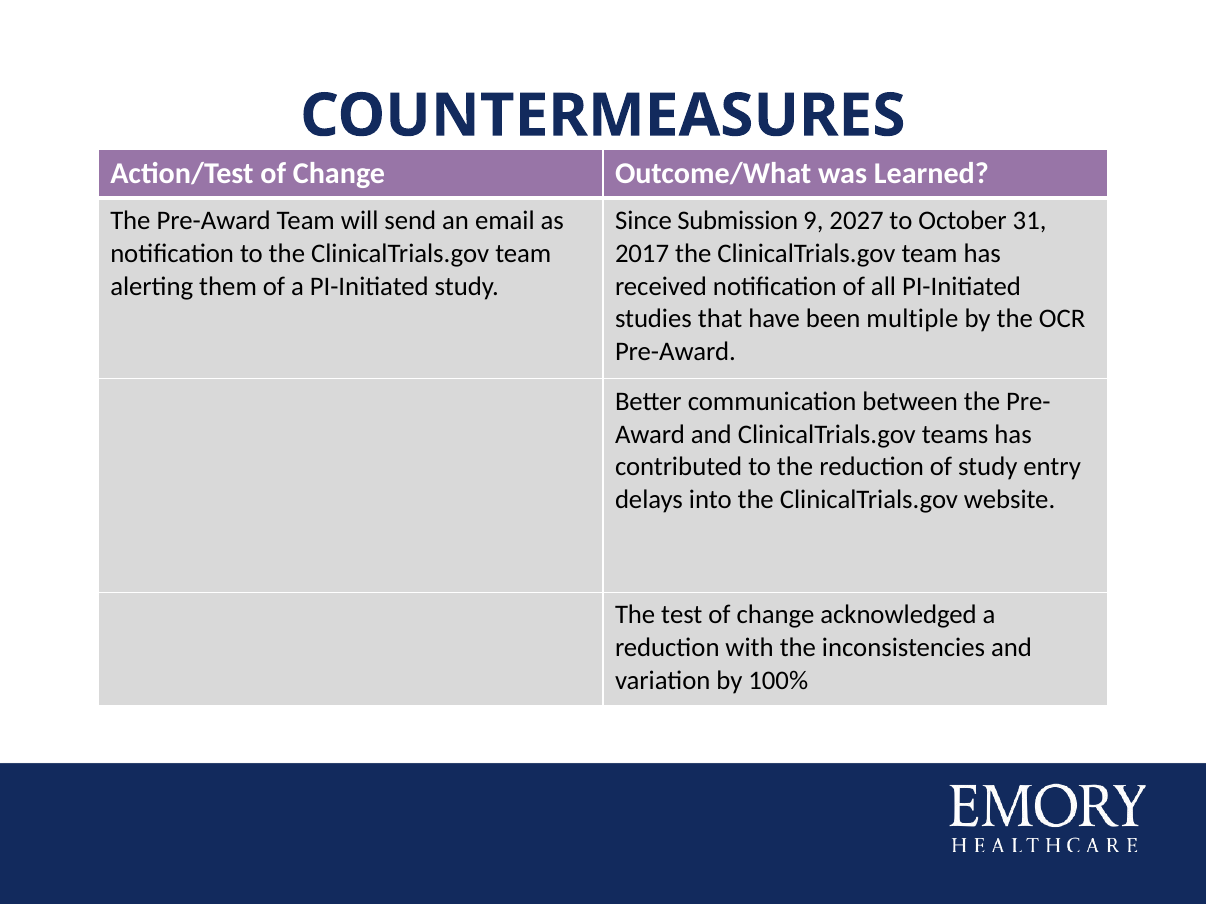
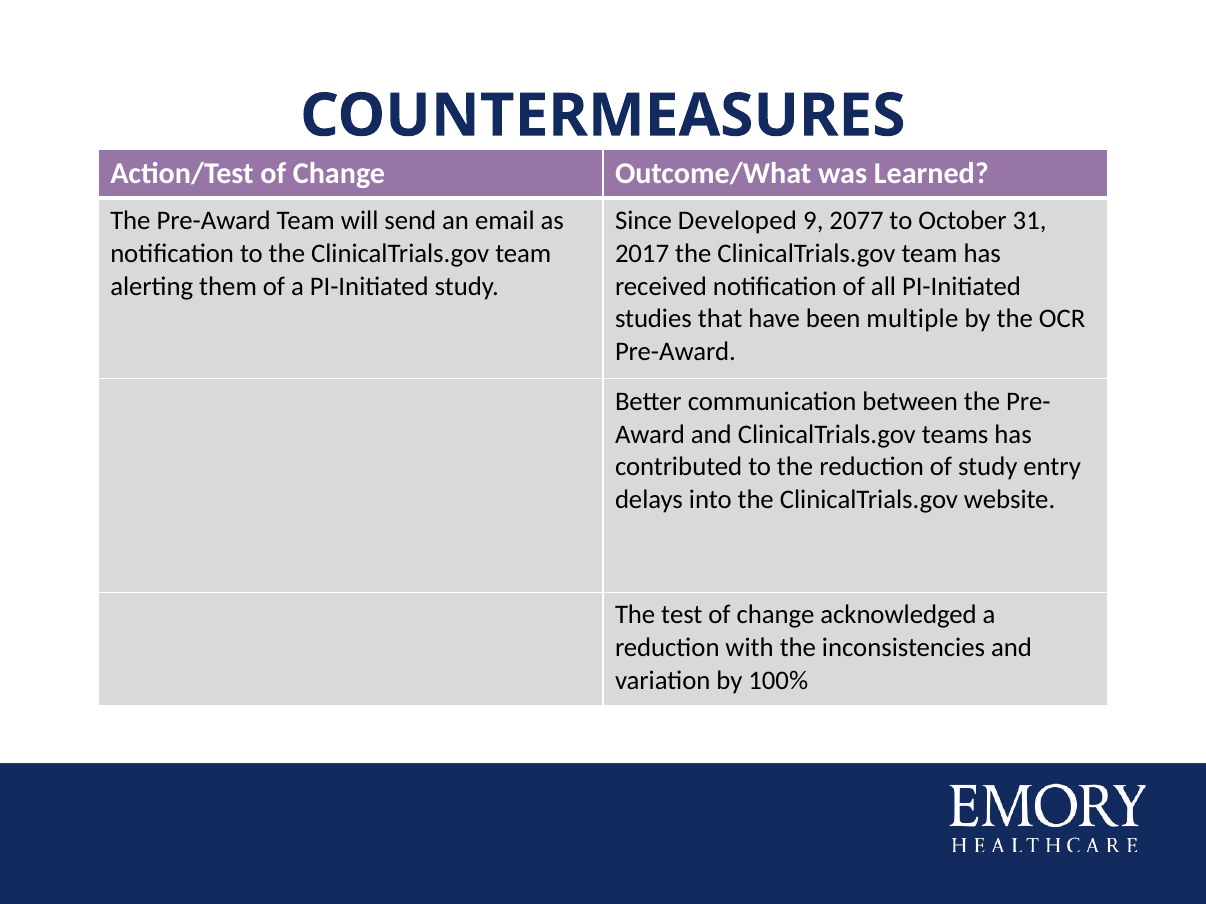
Submission: Submission -> Developed
2027: 2027 -> 2077
